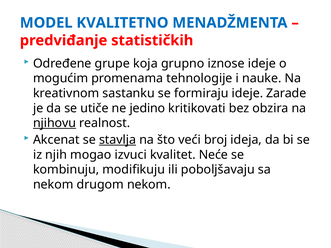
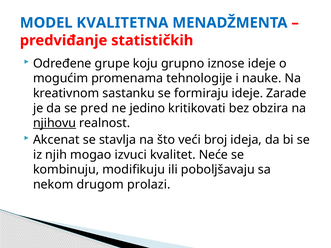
KVALITETNO: KVALITETNO -> KVALITETNA
koja: koja -> koju
utiče: utiče -> pred
stavlja underline: present -> none
drugom nekom: nekom -> prolazi
